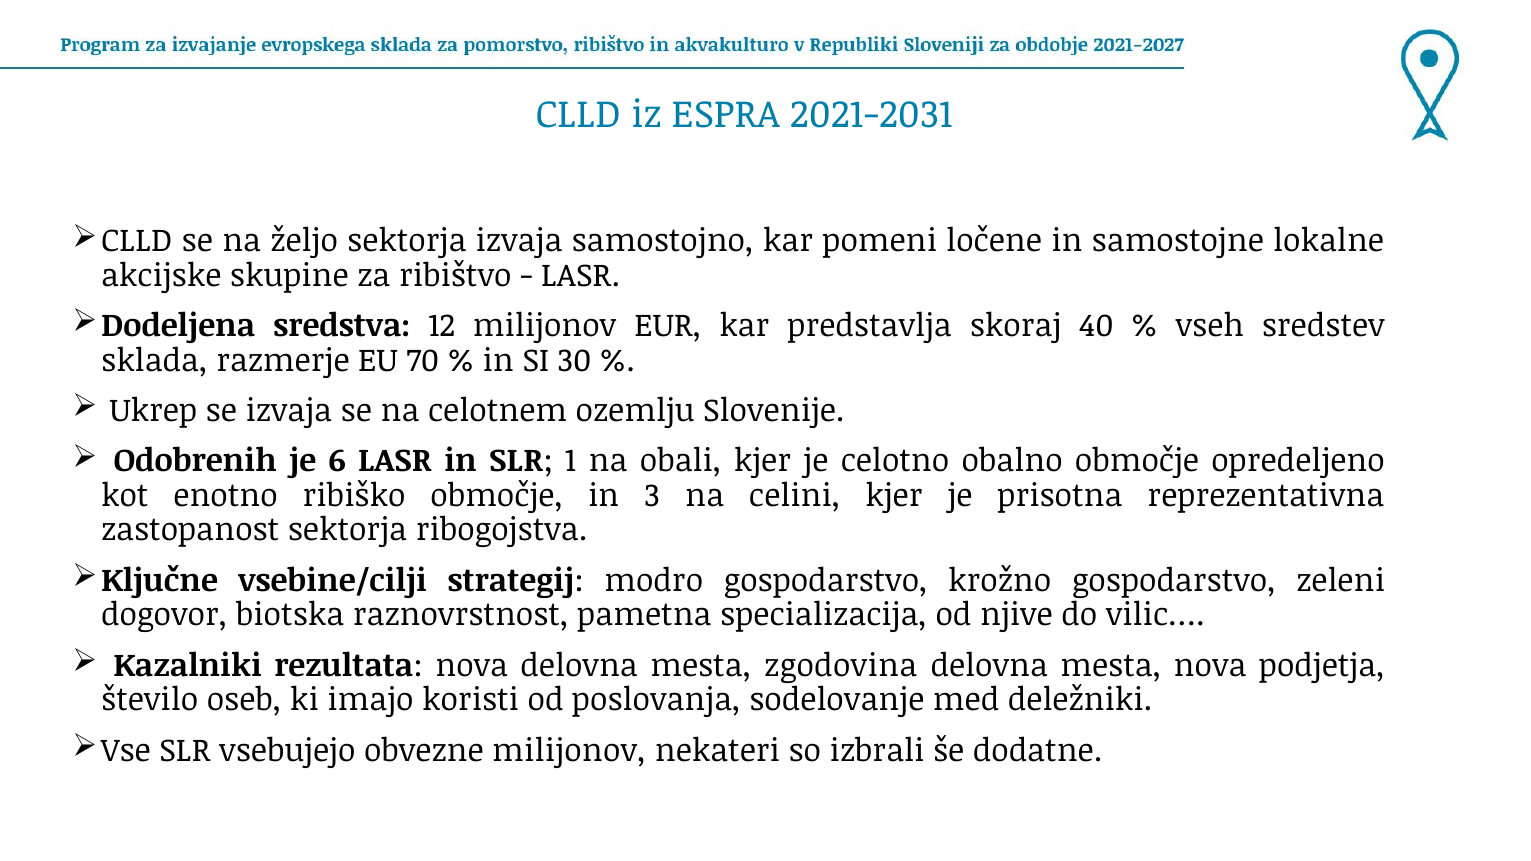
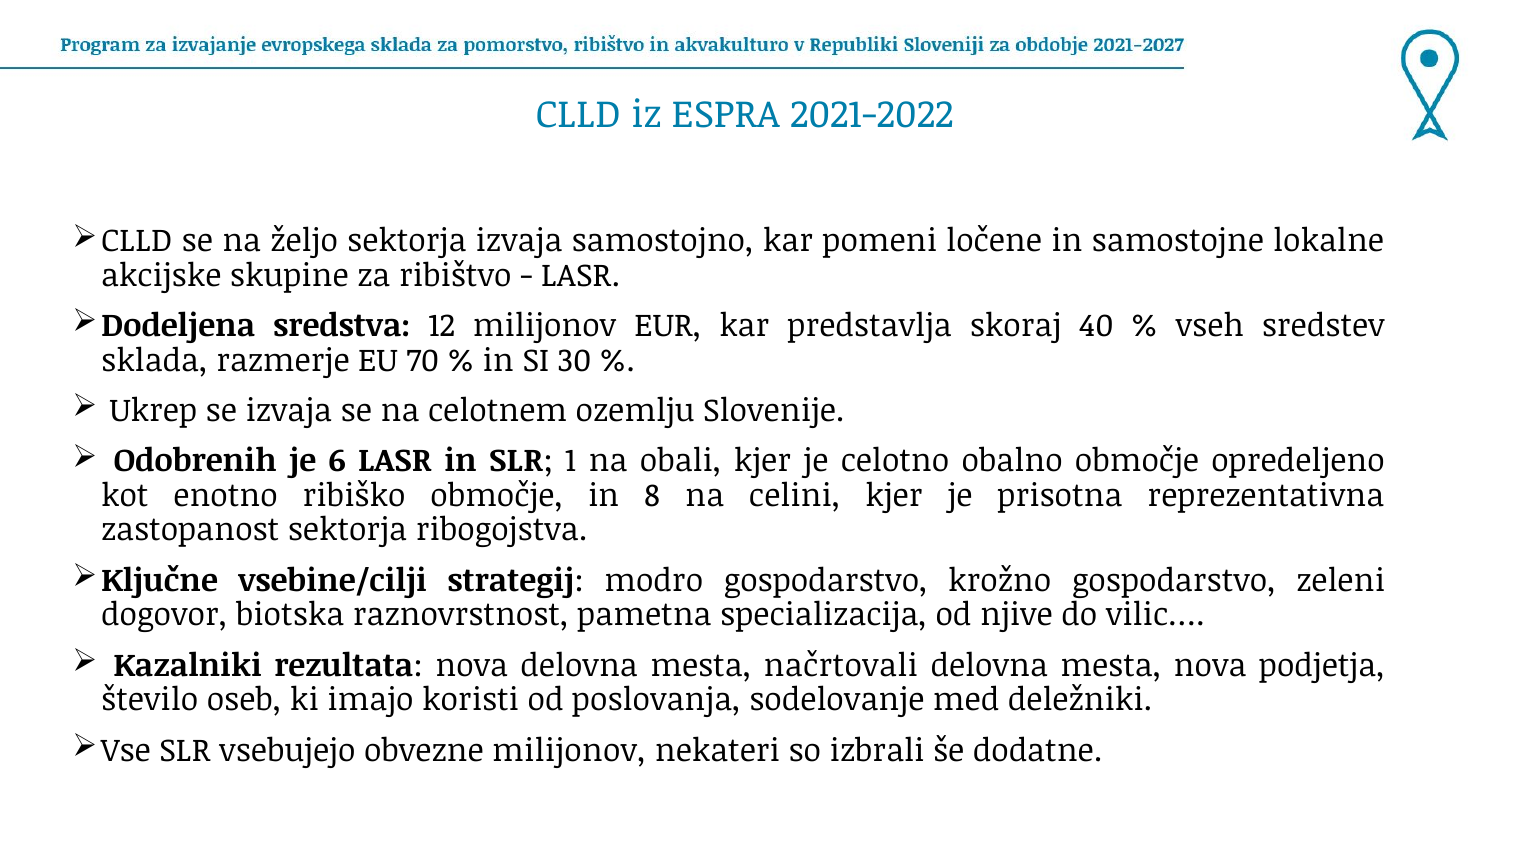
2021-2031: 2021-2031 -> 2021-2022
3: 3 -> 8
zgodovina: zgodovina -> načrtovali
